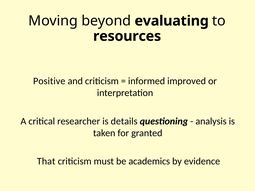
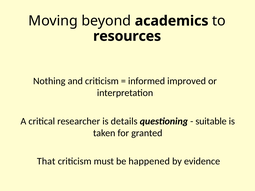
evaluating: evaluating -> academics
Positive: Positive -> Nothing
analysis: analysis -> suitable
academics: academics -> happened
